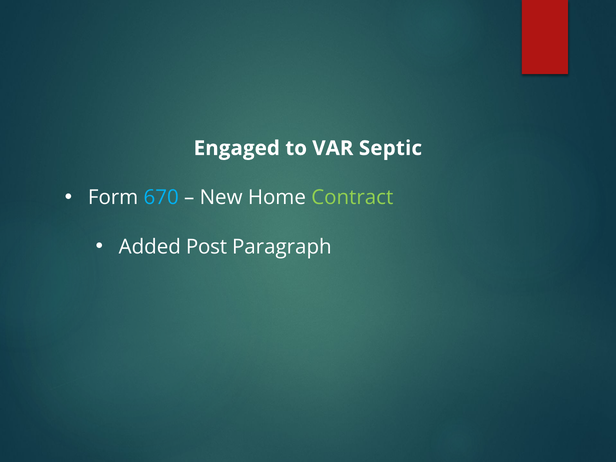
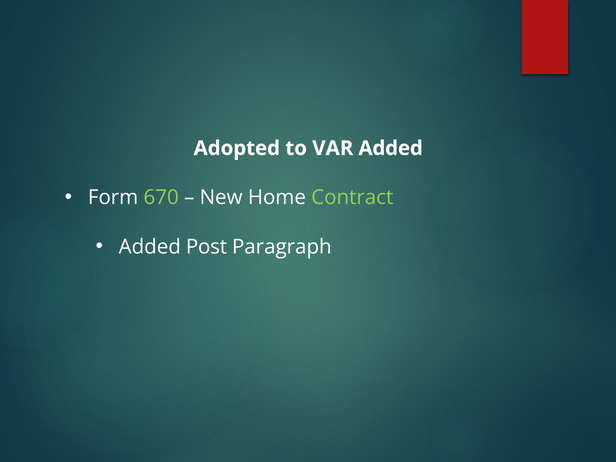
Engaged: Engaged -> Adopted
VAR Septic: Septic -> Added
670 colour: light blue -> light green
